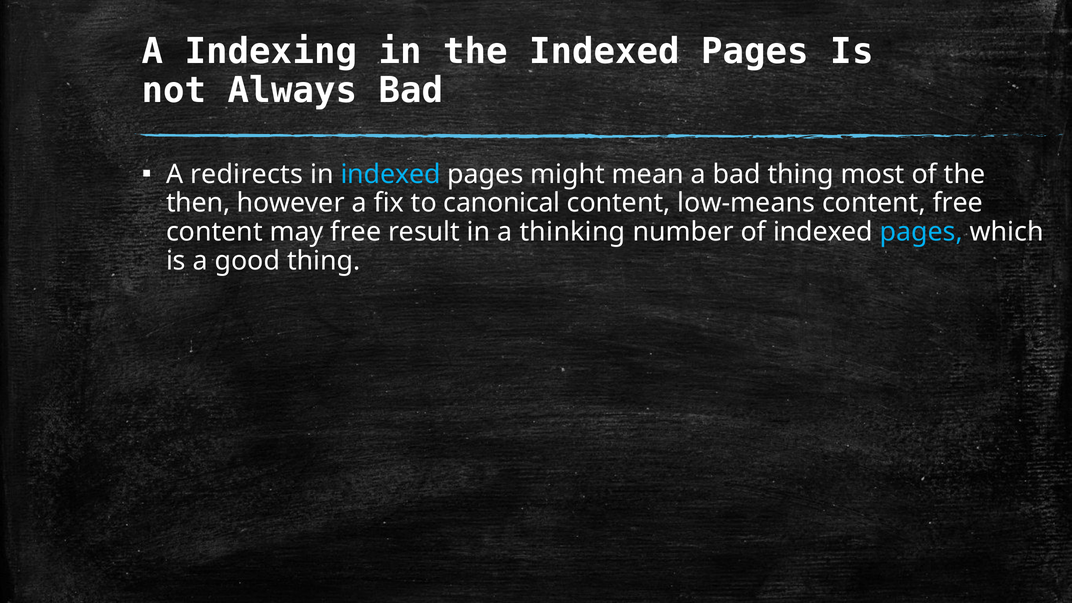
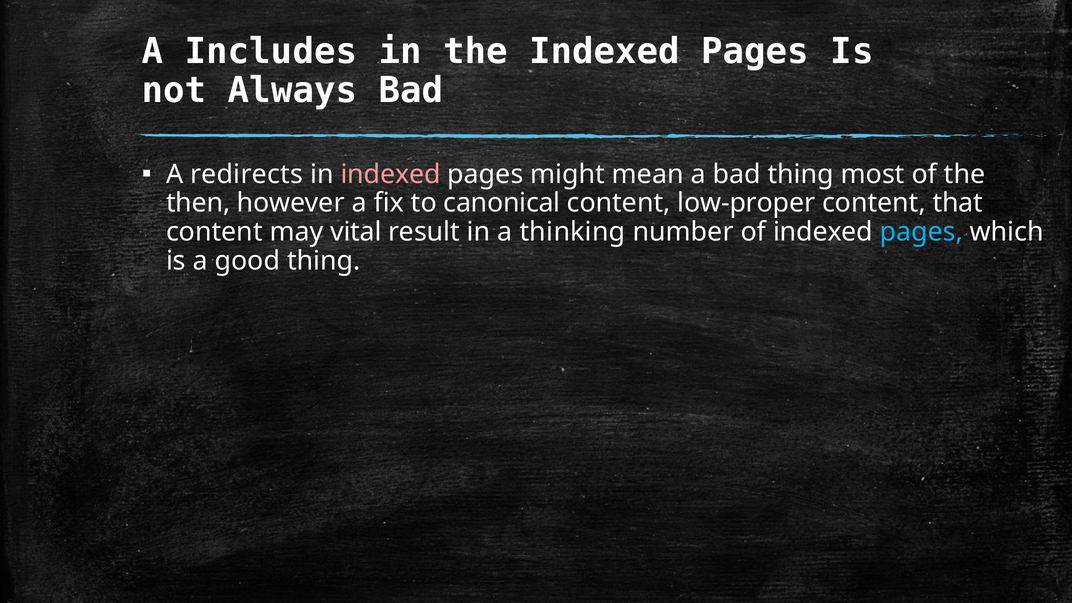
Indexing: Indexing -> Includes
indexed at (391, 174) colour: light blue -> pink
low-means: low-means -> low-proper
content free: free -> that
may free: free -> vital
